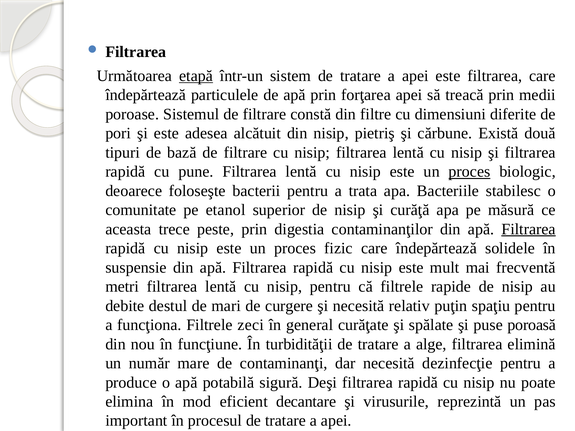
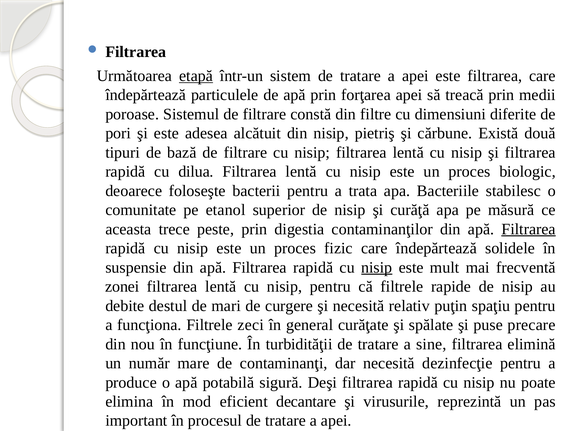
pune: pune -> dilua
proces at (469, 172) underline: present -> none
nisip at (377, 268) underline: none -> present
metri: metri -> zonei
poroasă: poroasă -> precare
alge: alge -> sine
